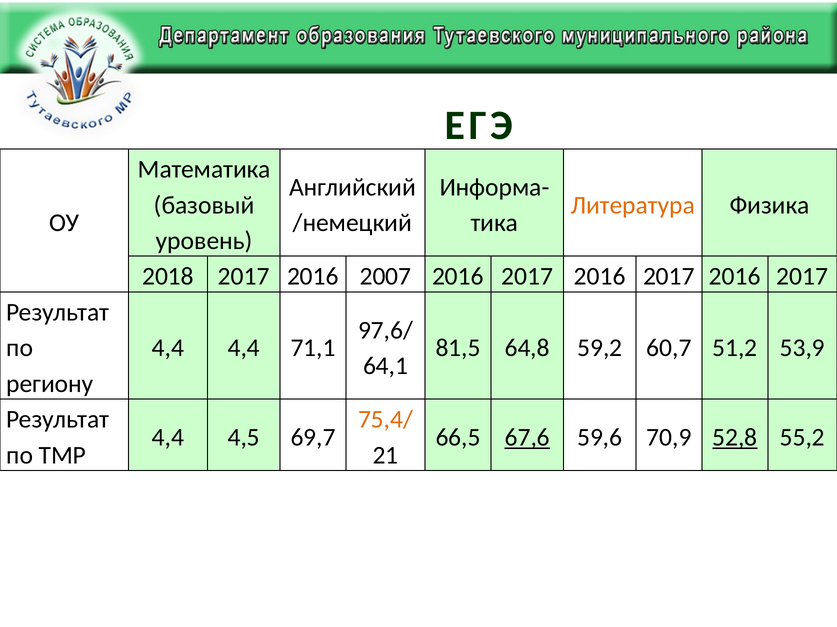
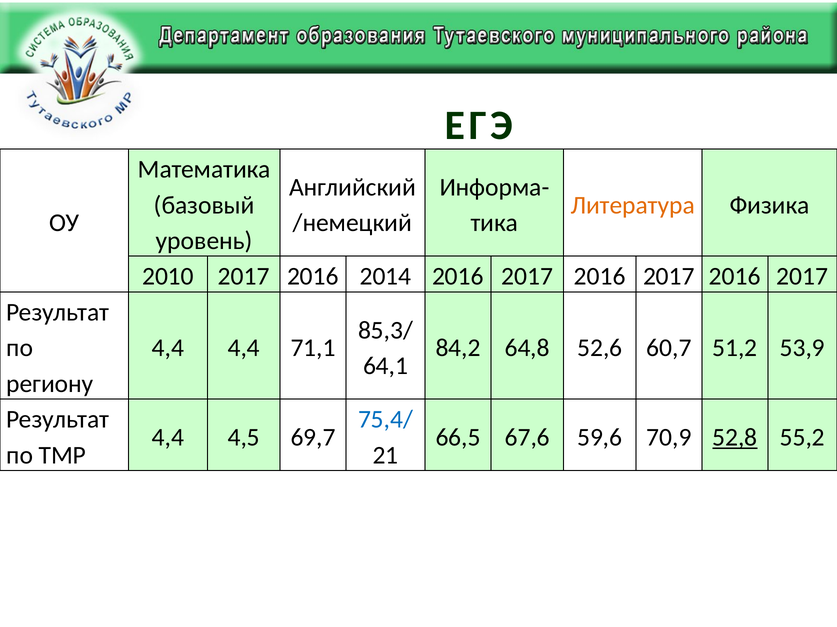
2018: 2018 -> 2010
2007: 2007 -> 2014
97,6/: 97,6/ -> 85,3/
81,5: 81,5 -> 84,2
59,2: 59,2 -> 52,6
75,4/ colour: orange -> blue
67,6 underline: present -> none
